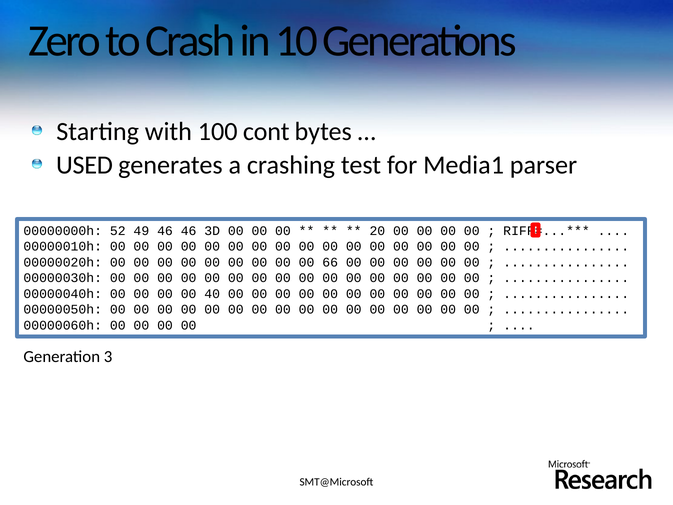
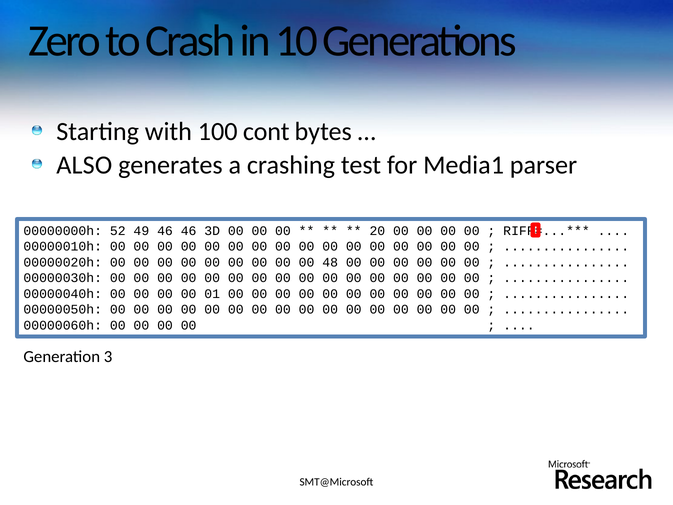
USED: USED -> ALSO
66: 66 -> 48
40: 40 -> 01
